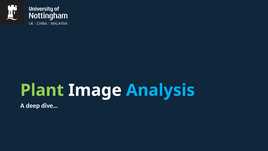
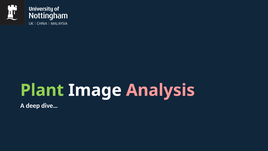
Analysis colour: light blue -> pink
